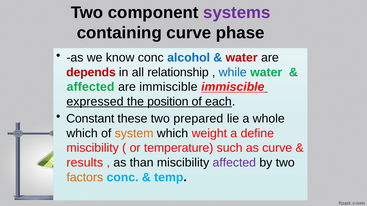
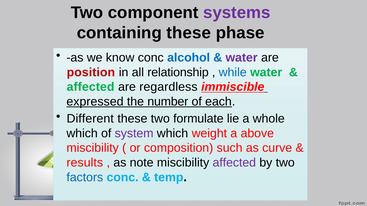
containing curve: curve -> these
water at (242, 58) colour: red -> purple
depends: depends -> position
are immiscible: immiscible -> regardless
position: position -> number
Constant: Constant -> Different
prepared: prepared -> formulate
system colour: orange -> purple
define: define -> above
temperature: temperature -> composition
than: than -> note
factors colour: orange -> blue
